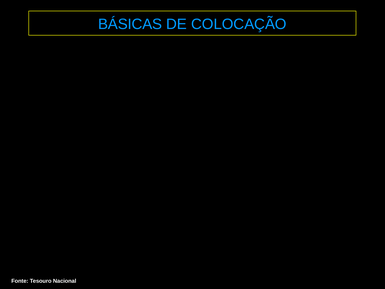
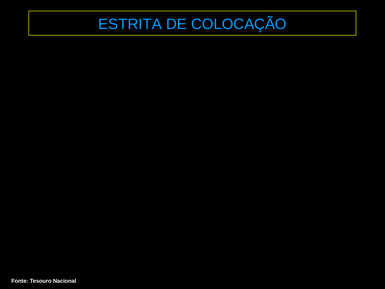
BÁSICAS: BÁSICAS -> ESTRITA
